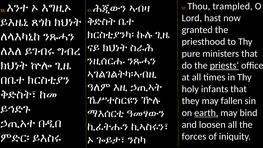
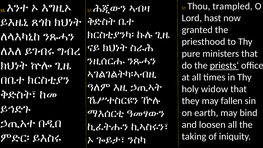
infants: infants -> widow
earth underline: present -> none
forces: forces -> taking
